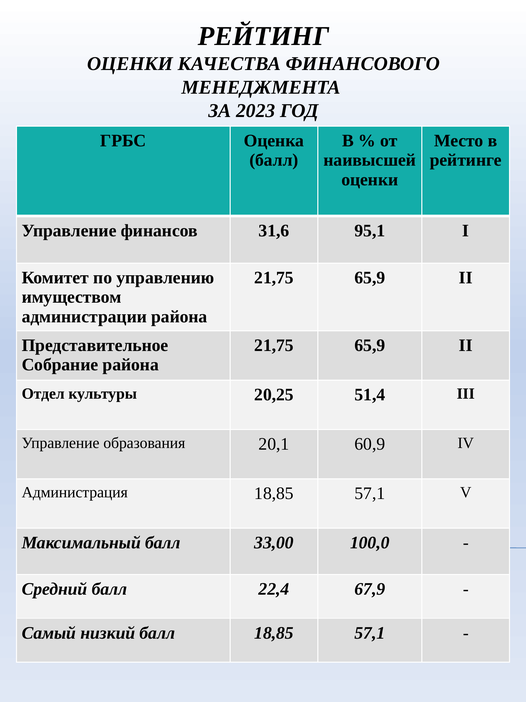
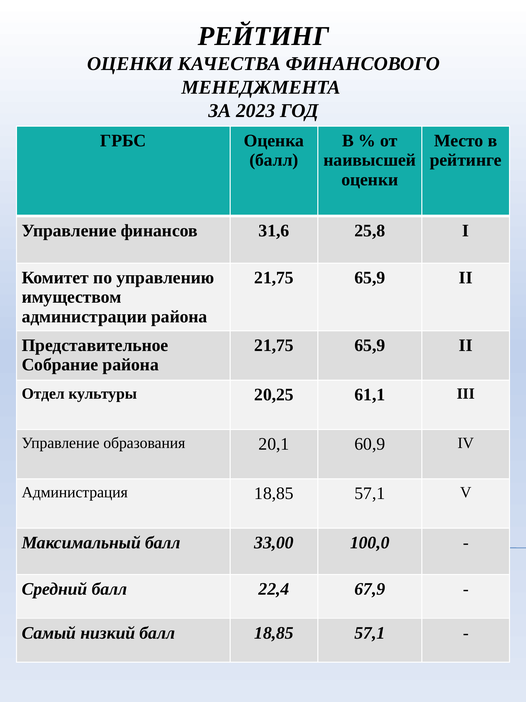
95,1: 95,1 -> 25,8
51,4: 51,4 -> 61,1
